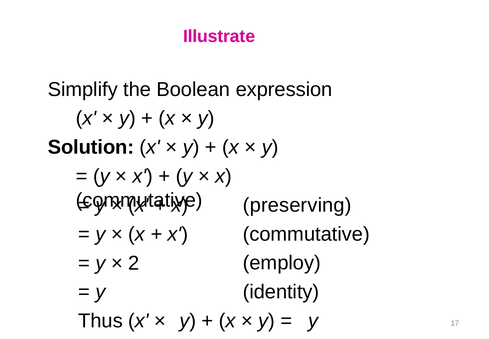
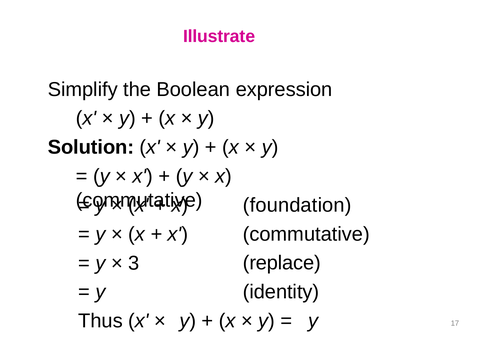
preserving: preserving -> foundation
2: 2 -> 3
employ: employ -> replace
